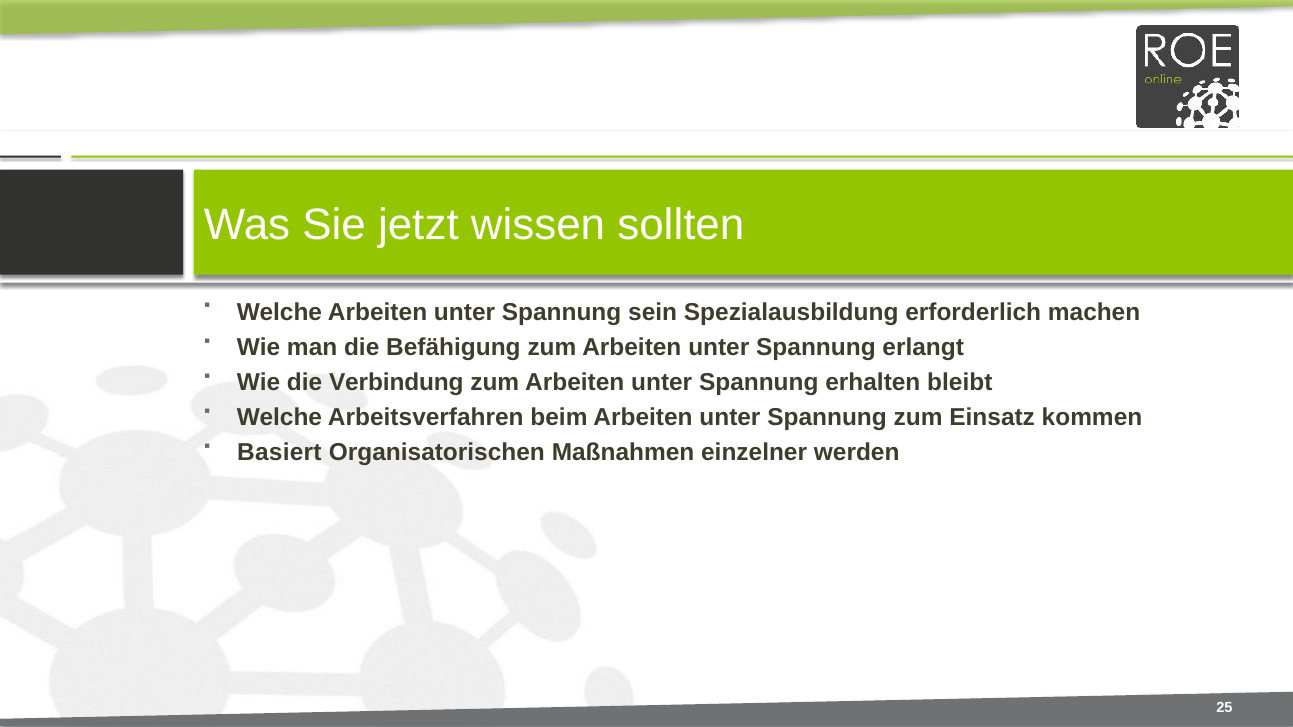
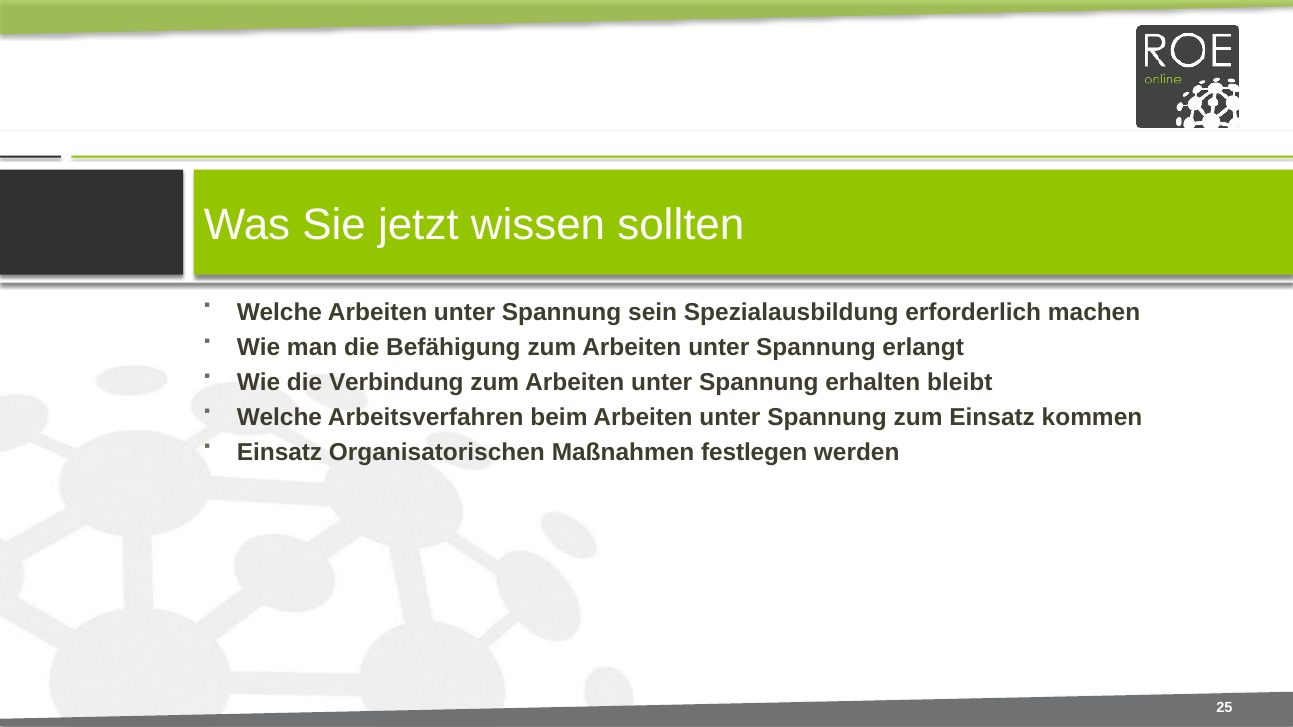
Basiert at (279, 453): Basiert -> Einsatz
einzelner: einzelner -> festlegen
